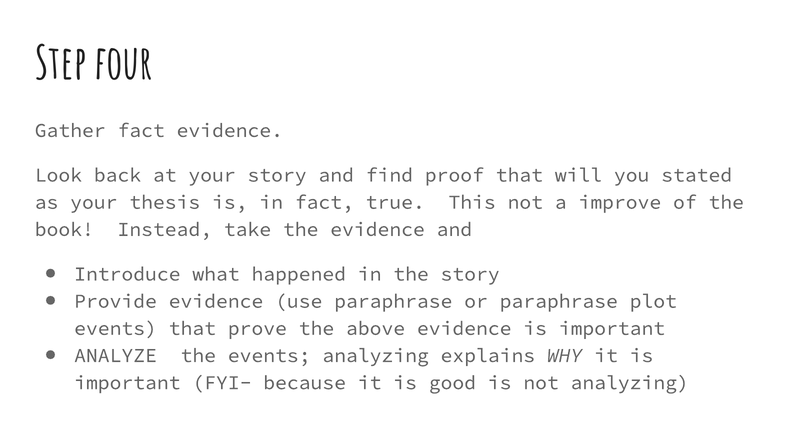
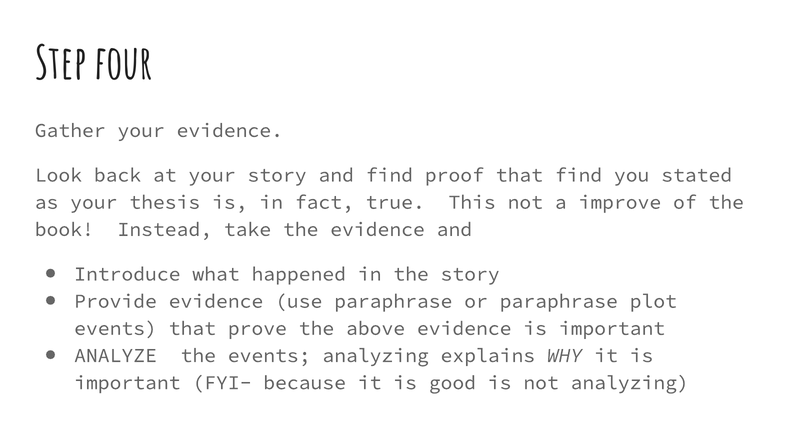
Gather fact: fact -> your
that will: will -> find
